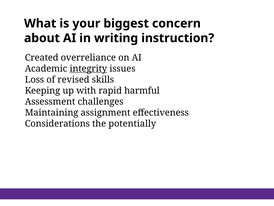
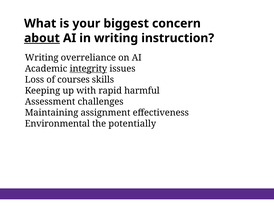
about underline: none -> present
Created at (42, 58): Created -> Writing
revised: revised -> courses
Considerations: Considerations -> Environmental
